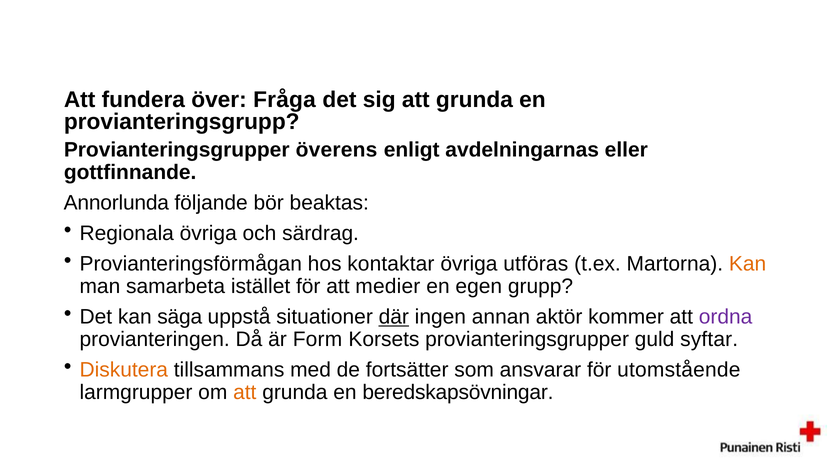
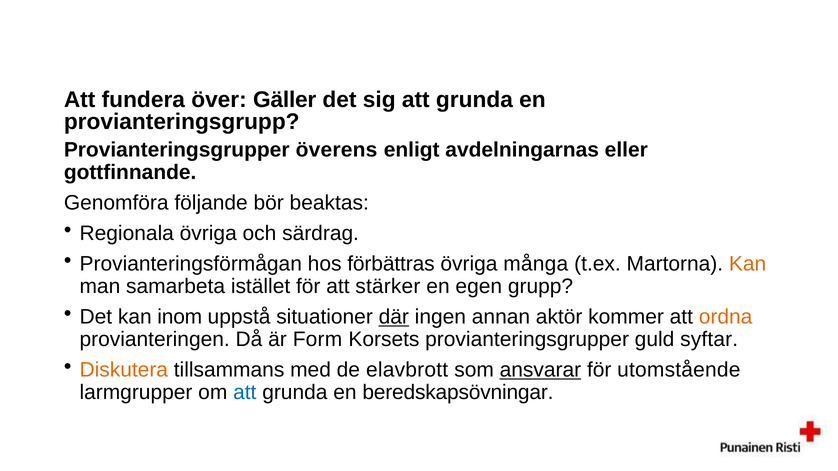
Fråga: Fråga -> Gäller
Annorlunda: Annorlunda -> Genomföra
kontaktar: kontaktar -> förbättras
utföras: utföras -> många
medier: medier -> stärker
säga: säga -> inom
ordna colour: purple -> orange
fortsätter: fortsätter -> elavbrott
ansvarar underline: none -> present
att at (245, 393) colour: orange -> blue
